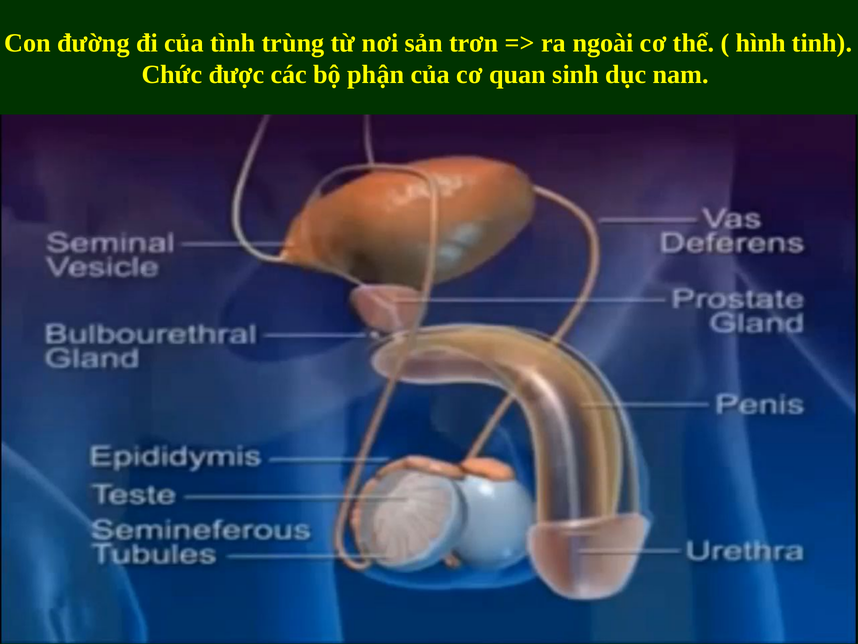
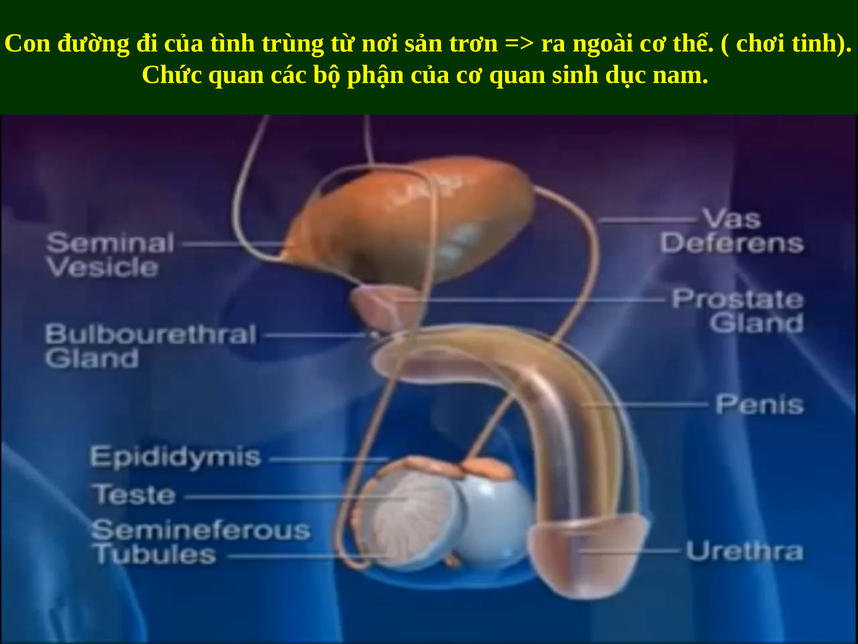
hình: hình -> chơi
Chức được: được -> quan
